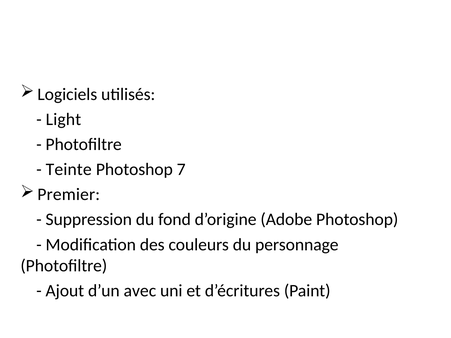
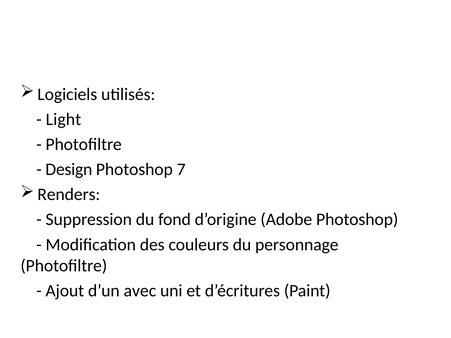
Teinte: Teinte -> Design
Premier: Premier -> Renders
